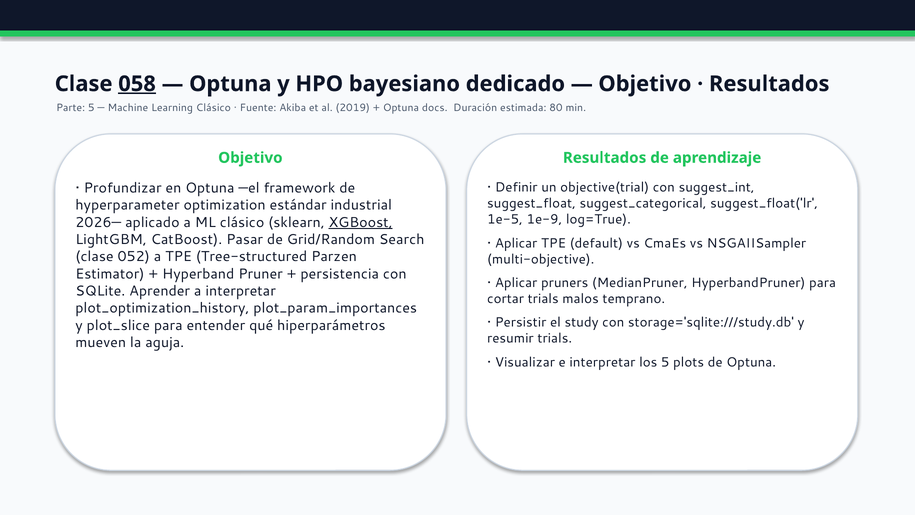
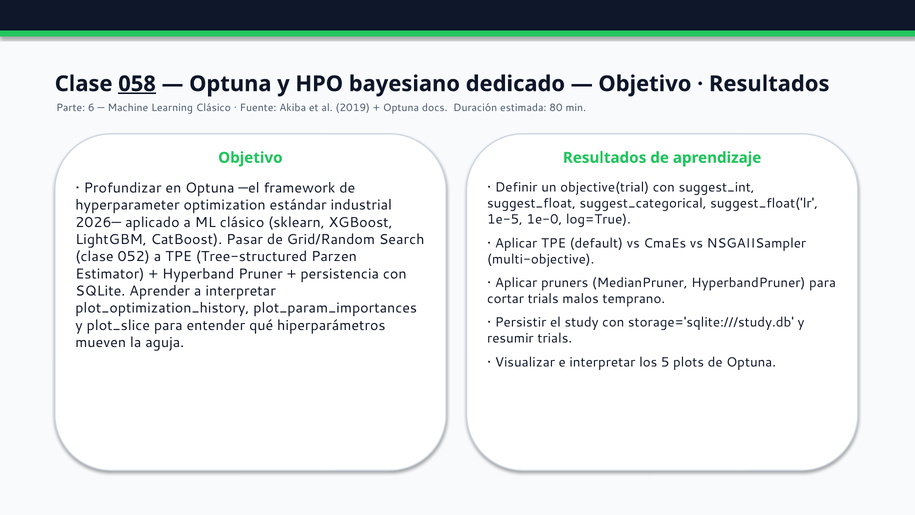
Parte 5: 5 -> 6
1e-9: 1e-9 -> 1e-0
XGBoost underline: present -> none
